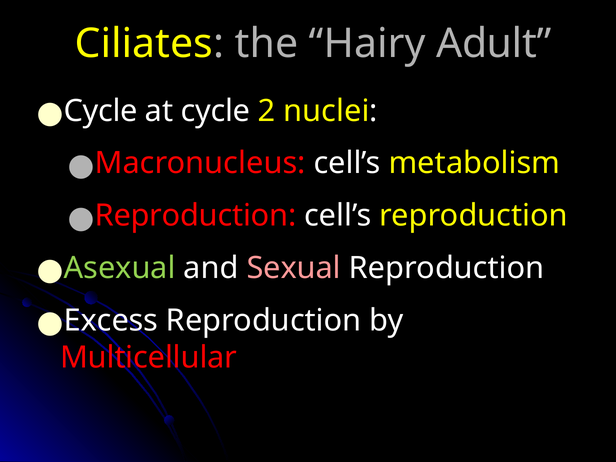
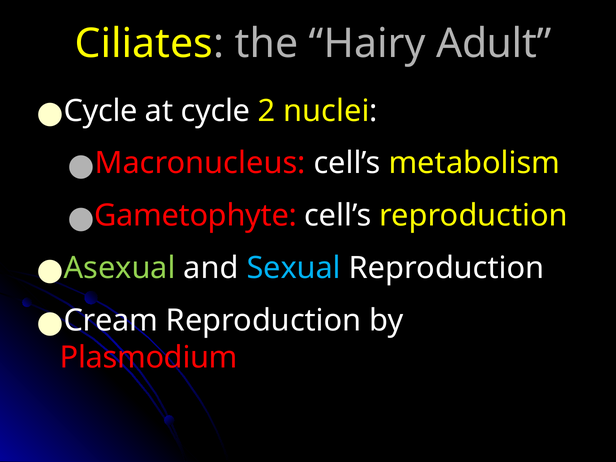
Reproduction at (196, 216): Reproduction -> Gametophyte
Sexual colour: pink -> light blue
Excess: Excess -> Cream
Multicellular: Multicellular -> Plasmodium
